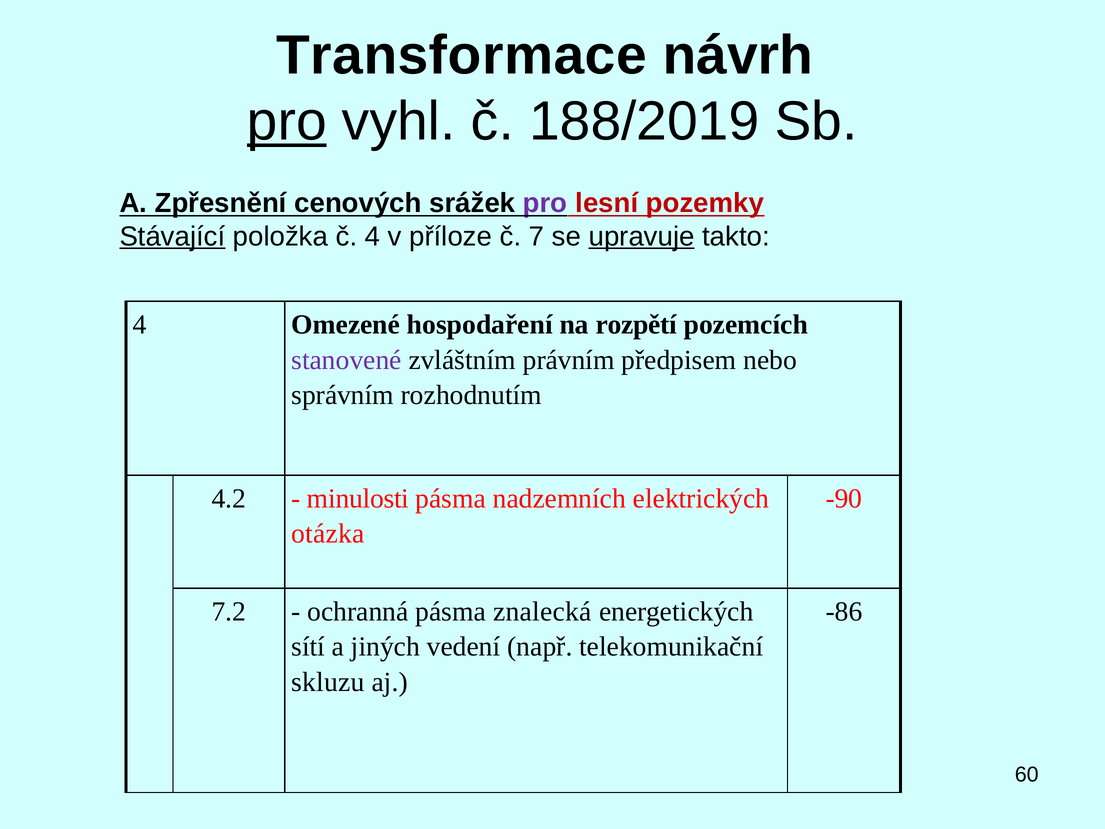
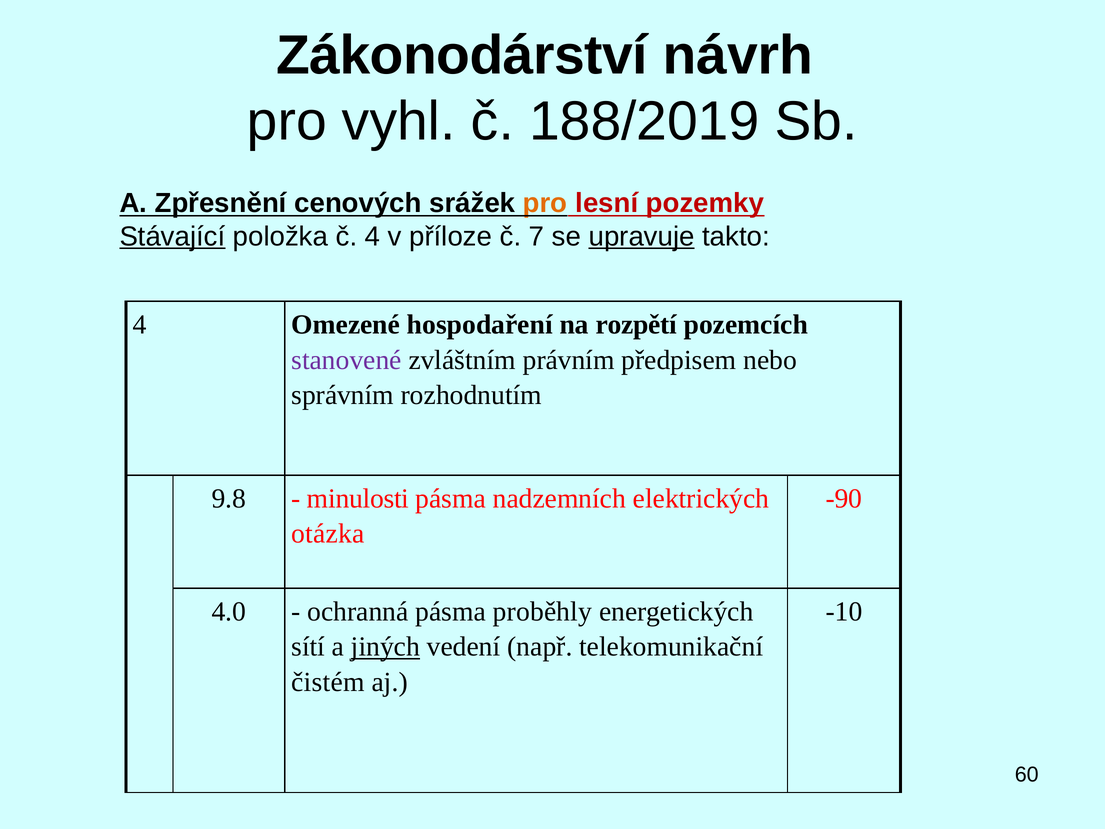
Transformace: Transformace -> Zákonodárství
pro at (287, 122) underline: present -> none
pro at (545, 203) colour: purple -> orange
4.2: 4.2 -> 9.8
7.2: 7.2 -> 4.0
znalecká: znalecká -> proběhly
-86: -86 -> -10
jiných underline: none -> present
skluzu: skluzu -> čistém
